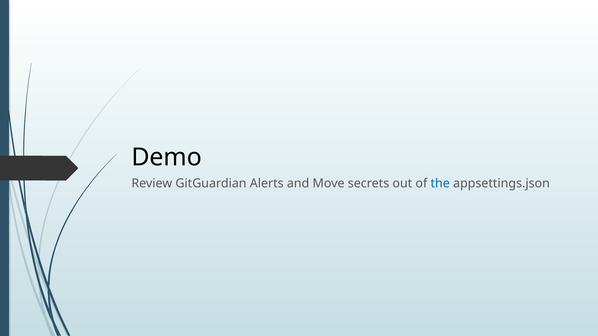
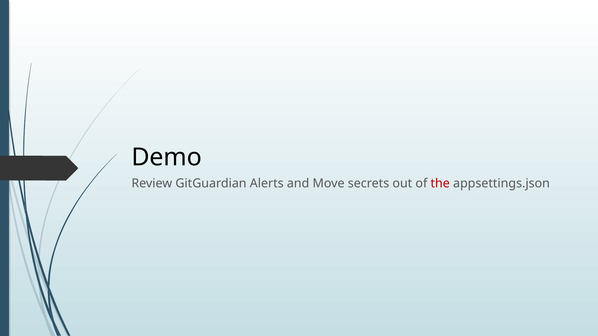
the colour: blue -> red
